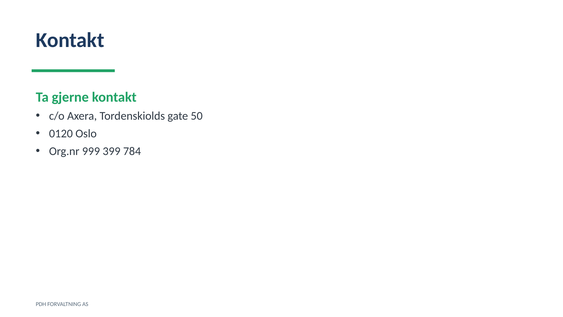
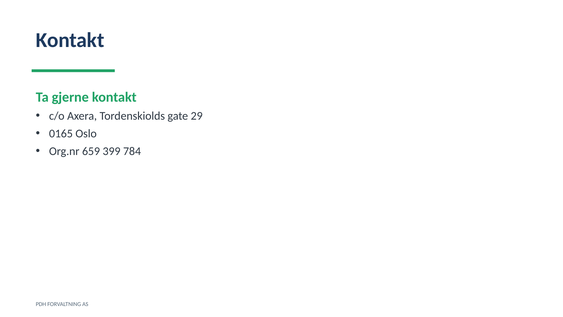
50: 50 -> 29
0120: 0120 -> 0165
999: 999 -> 659
